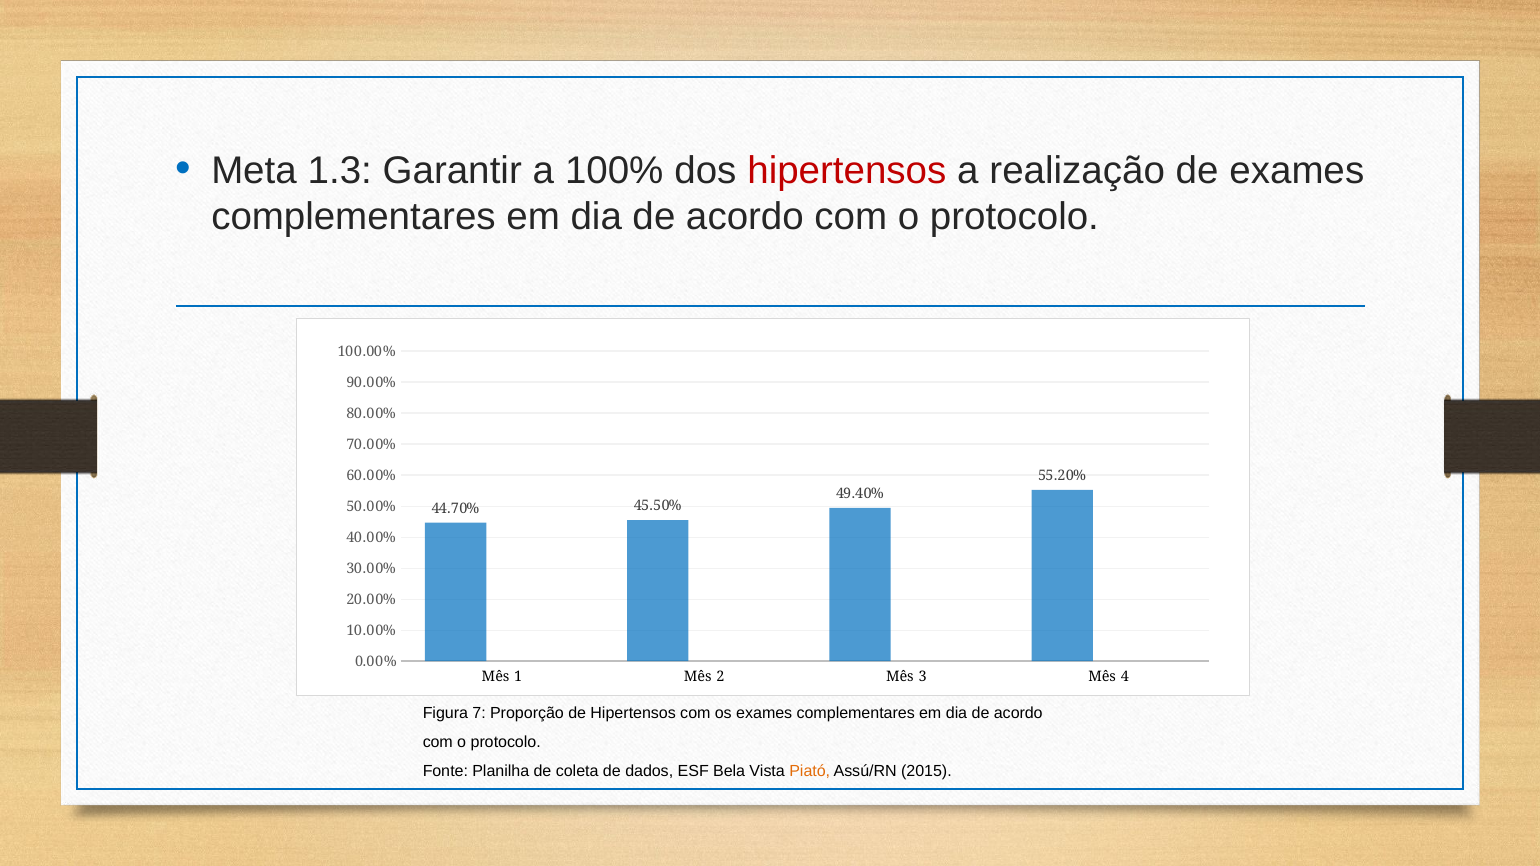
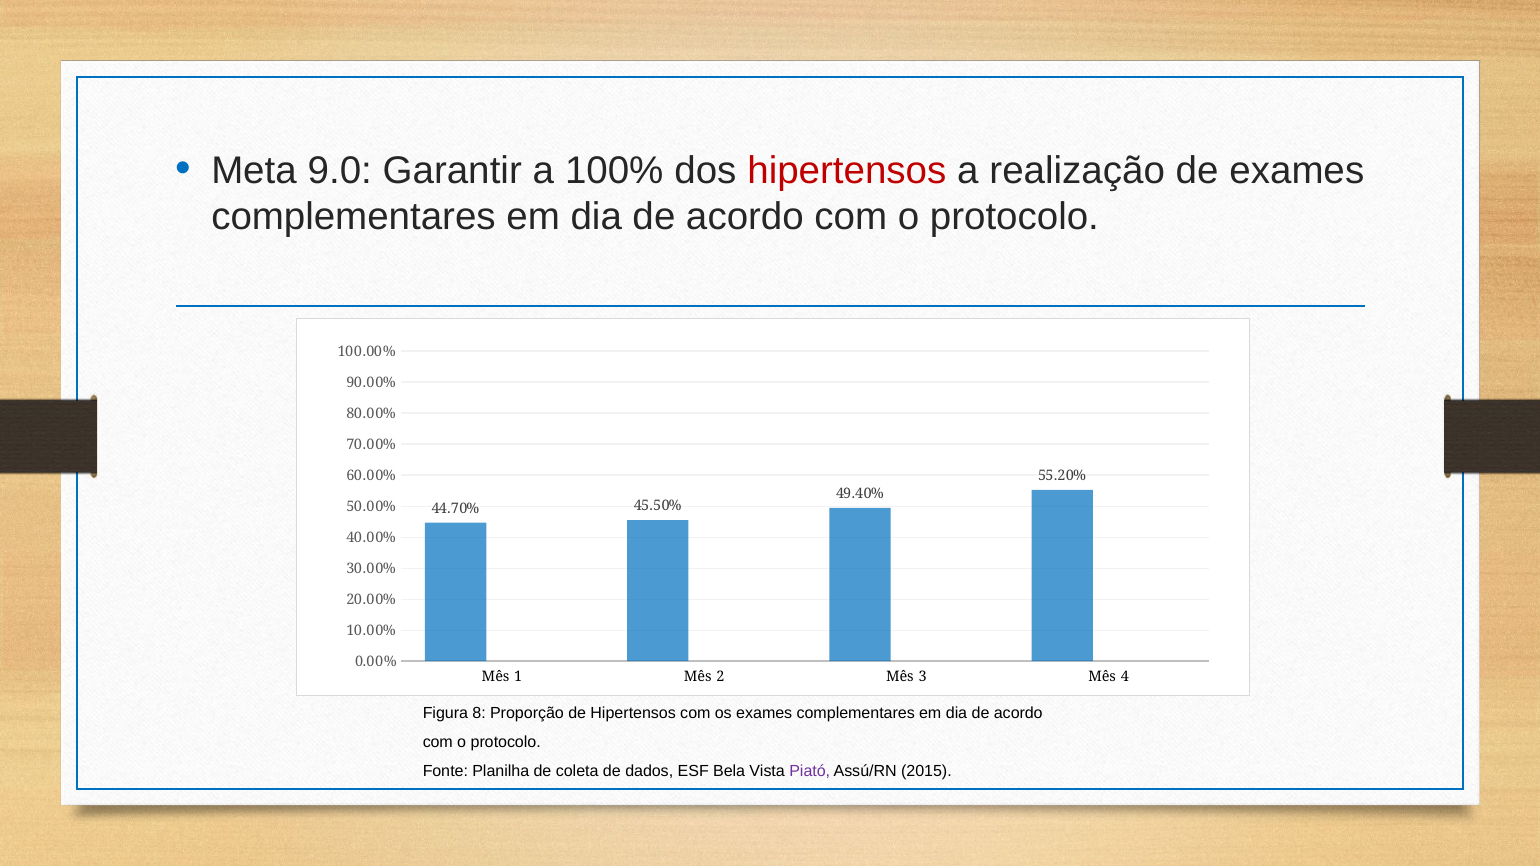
1.3: 1.3 -> 9.0
7: 7 -> 8
Piató colour: orange -> purple
